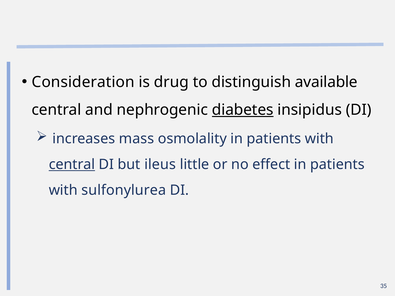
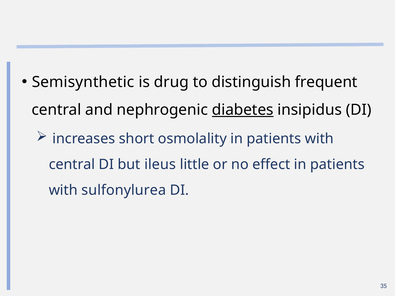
Consideration: Consideration -> Semisynthetic
available: available -> frequent
mass: mass -> short
central at (72, 165) underline: present -> none
